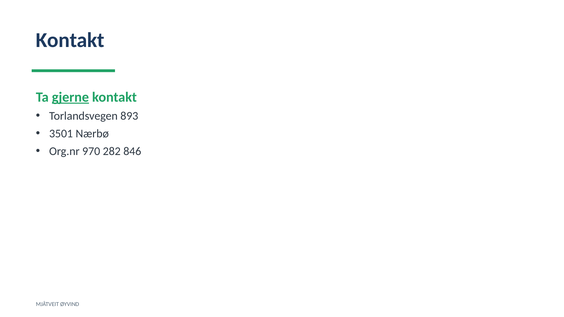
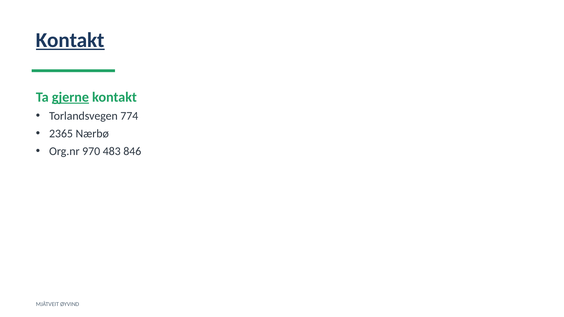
Kontakt at (70, 40) underline: none -> present
893: 893 -> 774
3501: 3501 -> 2365
282: 282 -> 483
